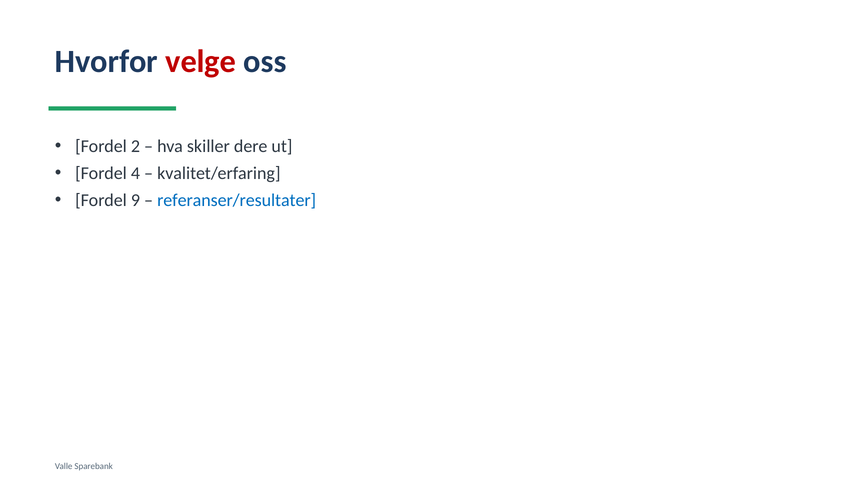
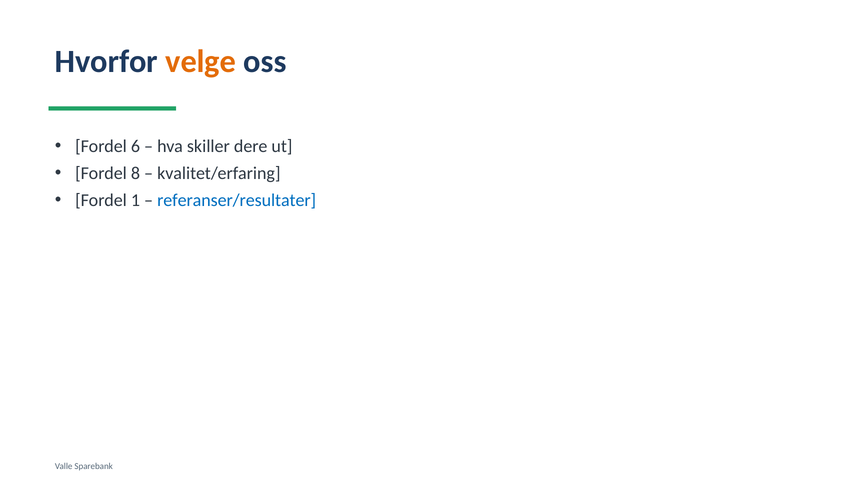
velge colour: red -> orange
2: 2 -> 6
4: 4 -> 8
9: 9 -> 1
